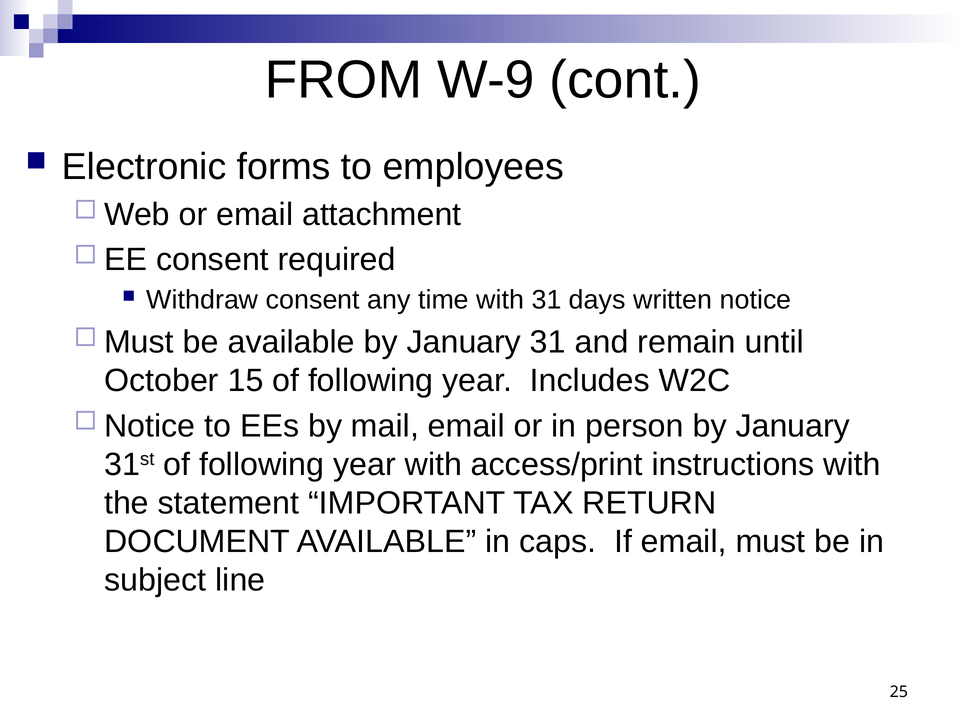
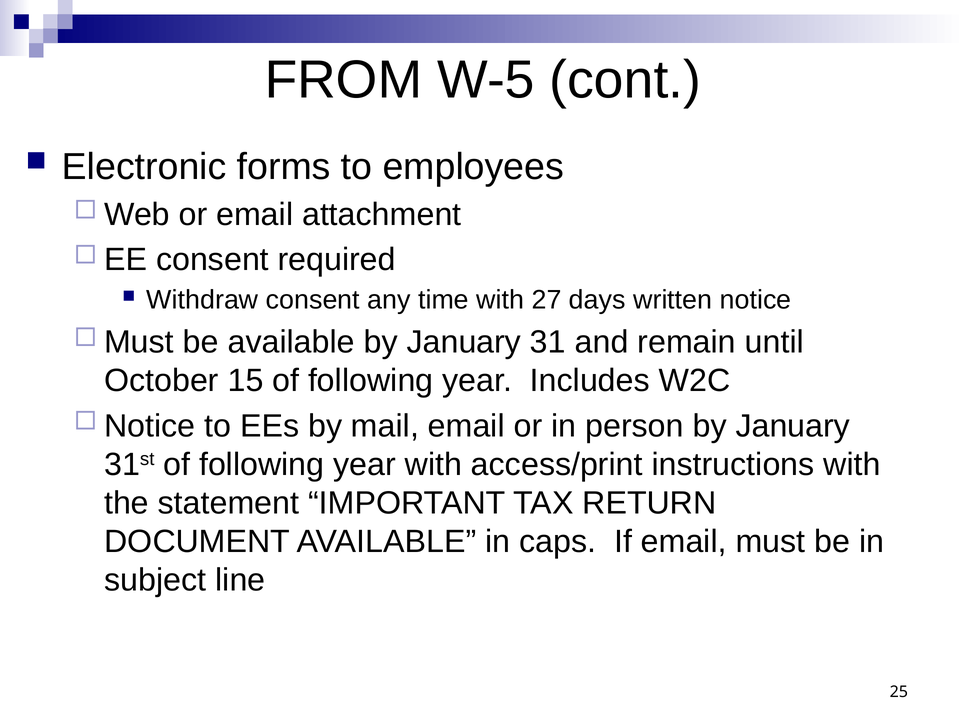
W-9: W-9 -> W-5
with 31: 31 -> 27
